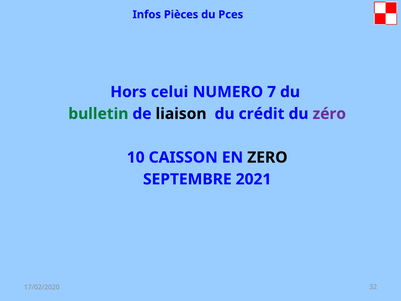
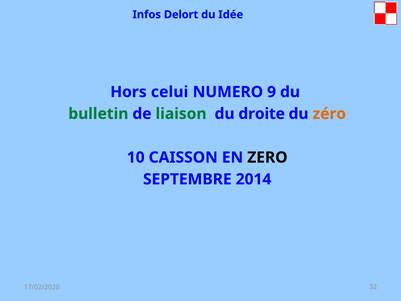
Pièces: Pièces -> Delort
Pces: Pces -> Idée
7: 7 -> 9
liaison colour: black -> green
crédit: crédit -> droite
zéro colour: purple -> orange
2021: 2021 -> 2014
